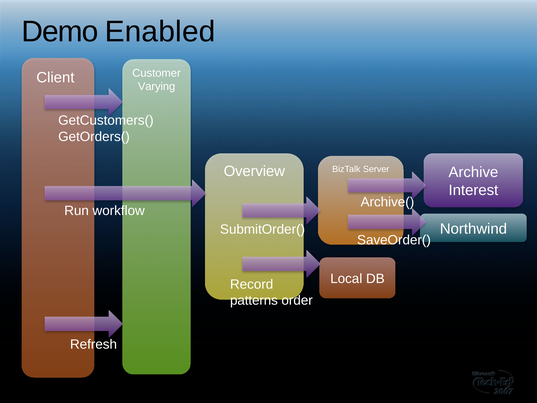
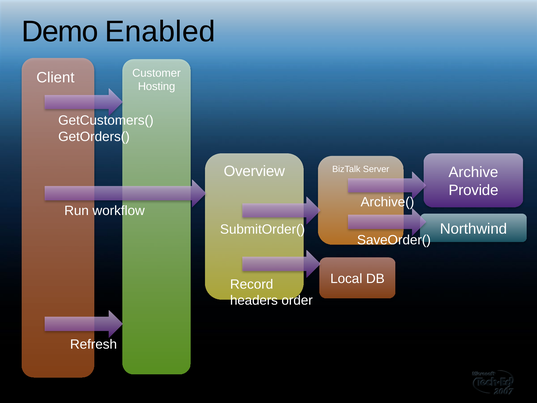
Varying: Varying -> Hosting
Interest: Interest -> Provide
patterns: patterns -> headers
